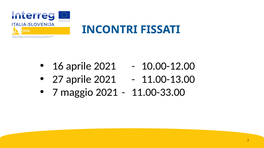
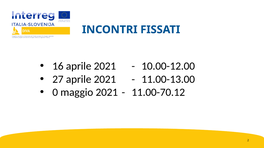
7: 7 -> 0
11.00-33.00: 11.00-33.00 -> 11.00-70.12
